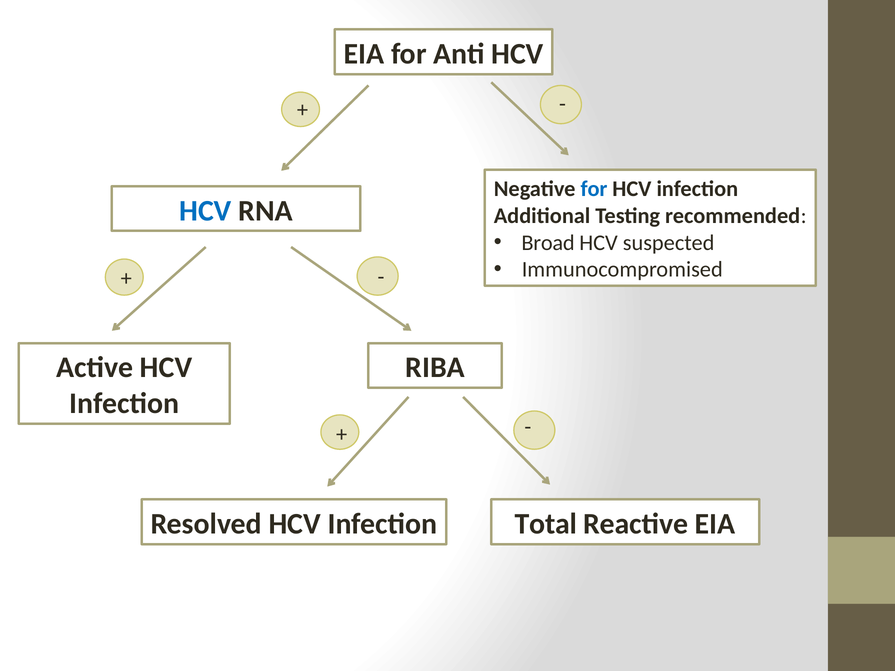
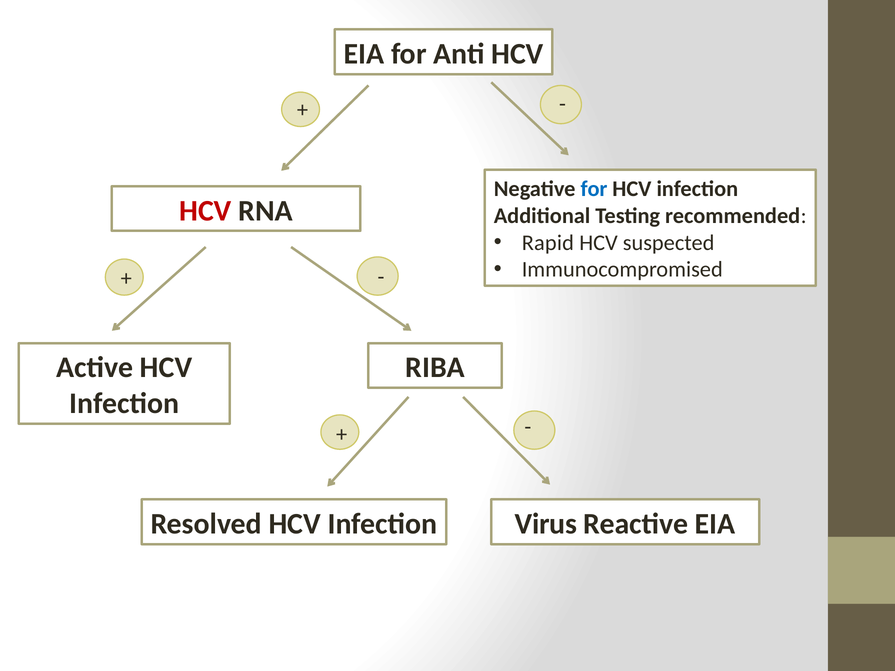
HCV at (206, 211) colour: blue -> red
Broad: Broad -> Rapid
Total: Total -> Virus
